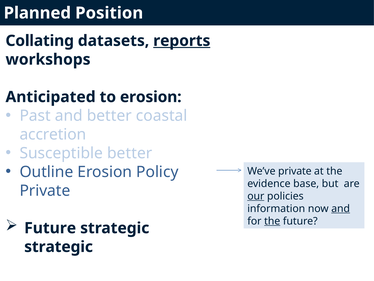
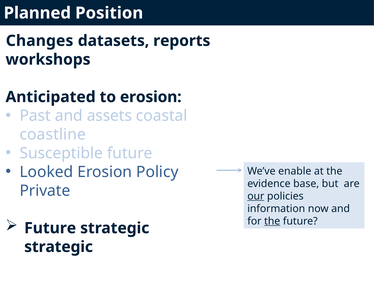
Collating: Collating -> Changes
reports underline: present -> none
and better: better -> assets
accretion: accretion -> coastline
Susceptible better: better -> future
Outline: Outline -> Looked
We’ve private: private -> enable
and at (341, 208) underline: present -> none
